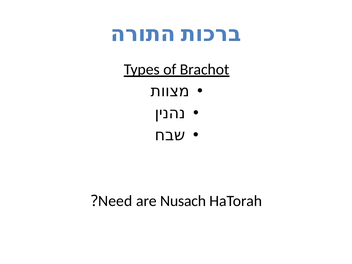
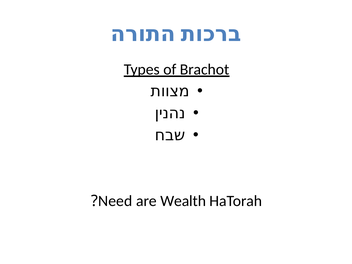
Nusach: Nusach -> Wealth
